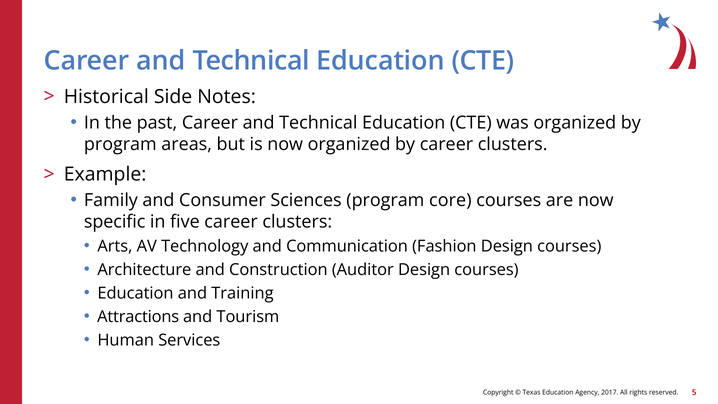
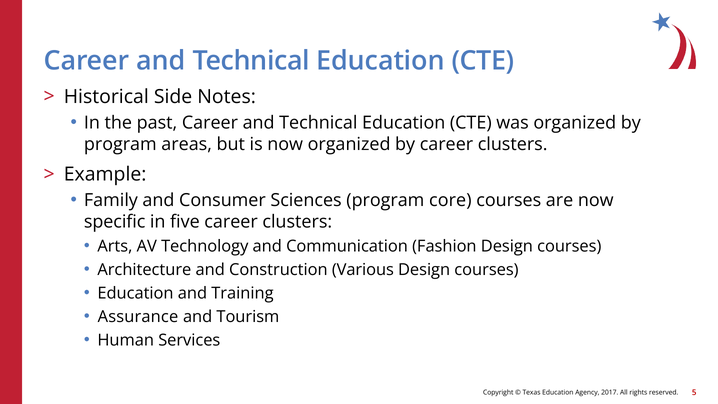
Auditor: Auditor -> Various
Attractions: Attractions -> Assurance
